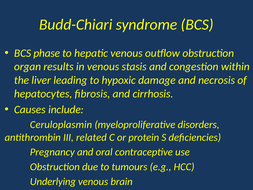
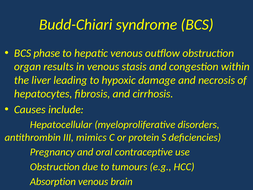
Ceruloplasmin: Ceruloplasmin -> Hepatocellular
related: related -> mimics
Underlying: Underlying -> Absorption
